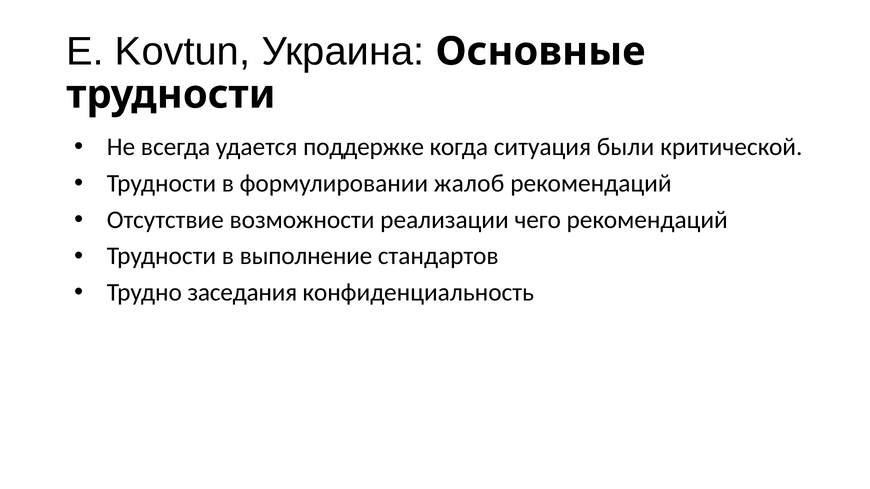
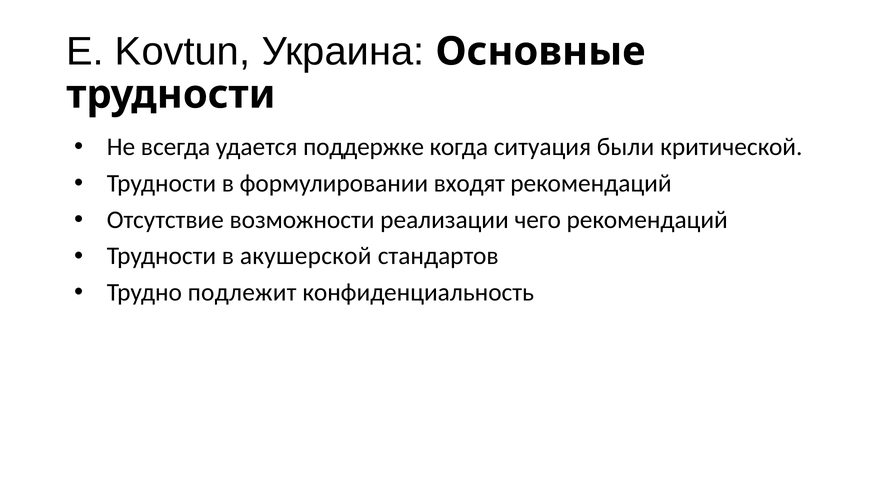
жалоб: жалоб -> входят
выполнение: выполнение -> акушерской
заседания: заседания -> подлежит
